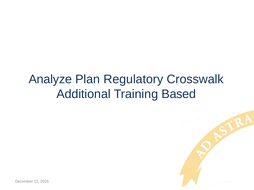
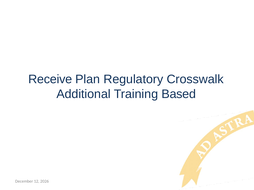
Analyze: Analyze -> Receive
